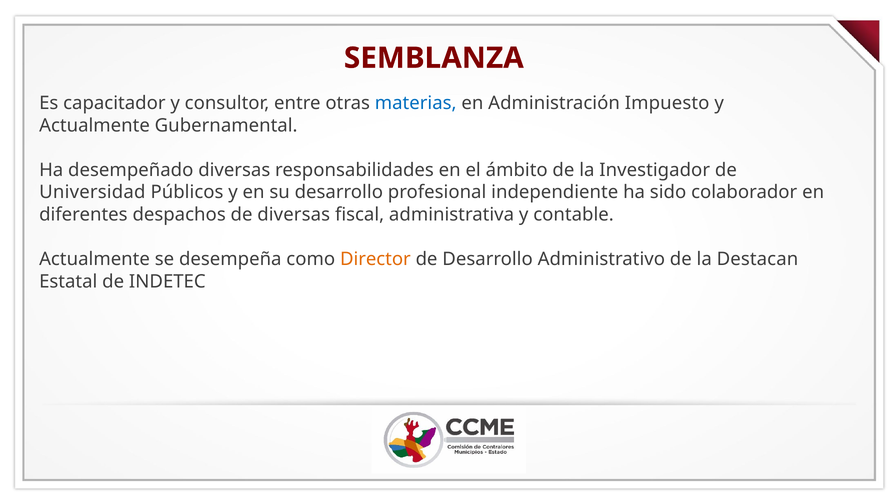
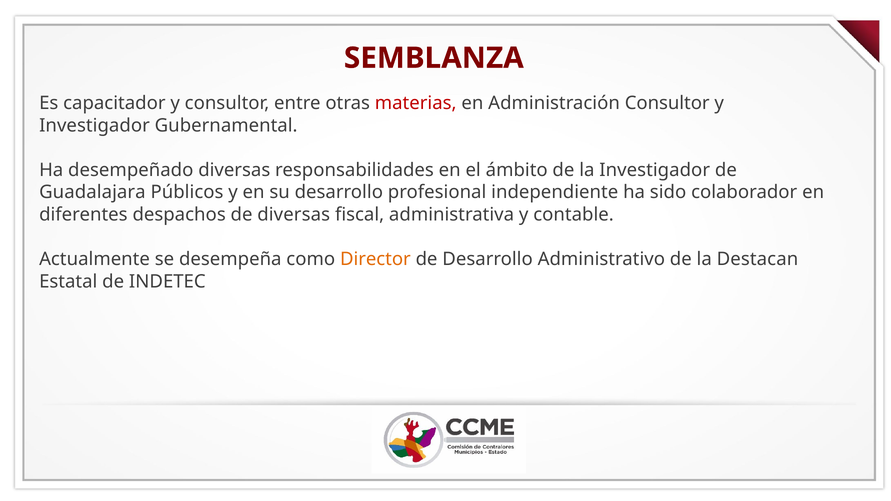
materias colour: blue -> red
Administración Impuesto: Impuesto -> Consultor
Actualmente at (95, 125): Actualmente -> Investigador
Universidad: Universidad -> Guadalajara
